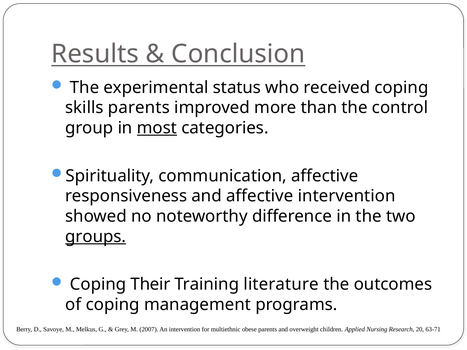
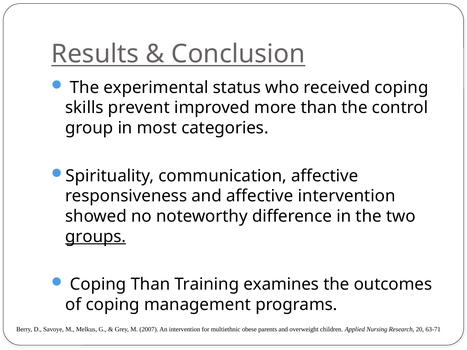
skills parents: parents -> prevent
most underline: present -> none
Coping Their: Their -> Than
literature: literature -> examines
